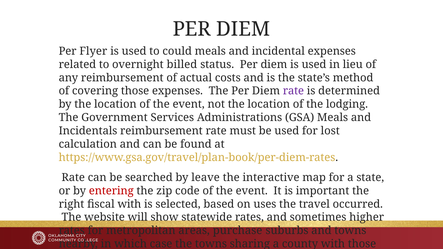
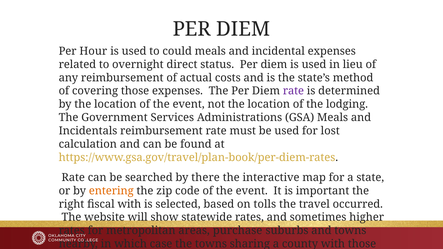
Flyer: Flyer -> Hour
billed: billed -> direct
leave: leave -> there
entering colour: red -> orange
uses: uses -> tolls
